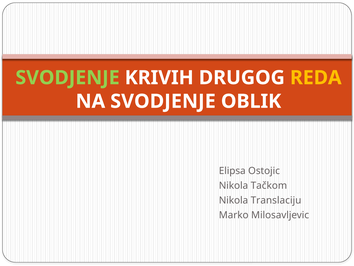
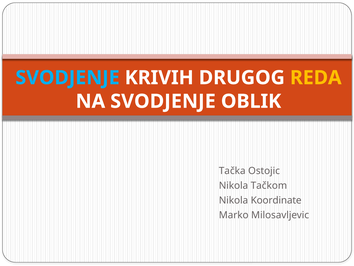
SVODJENJE at (68, 78) colour: light green -> light blue
Elipsa: Elipsa -> Tačka
Translaciju: Translaciju -> Koordinate
